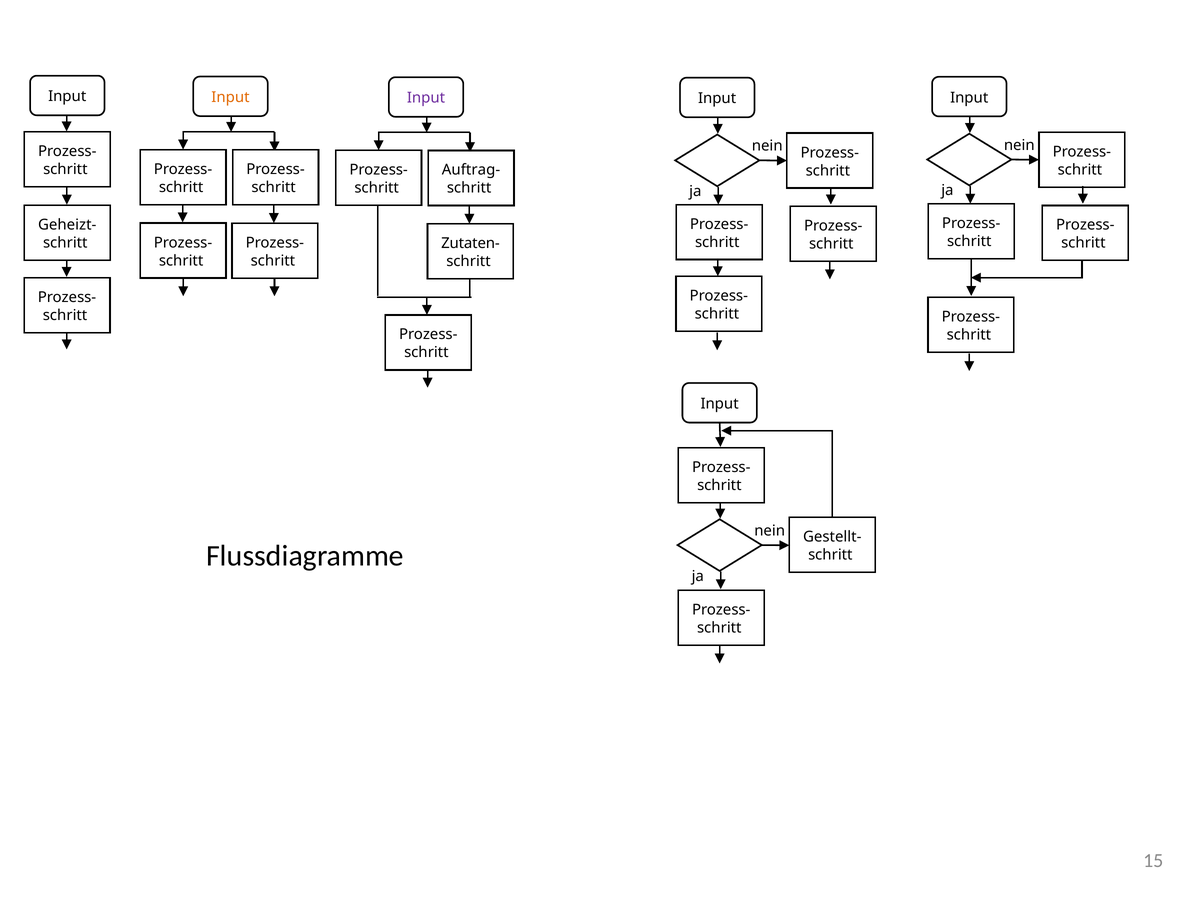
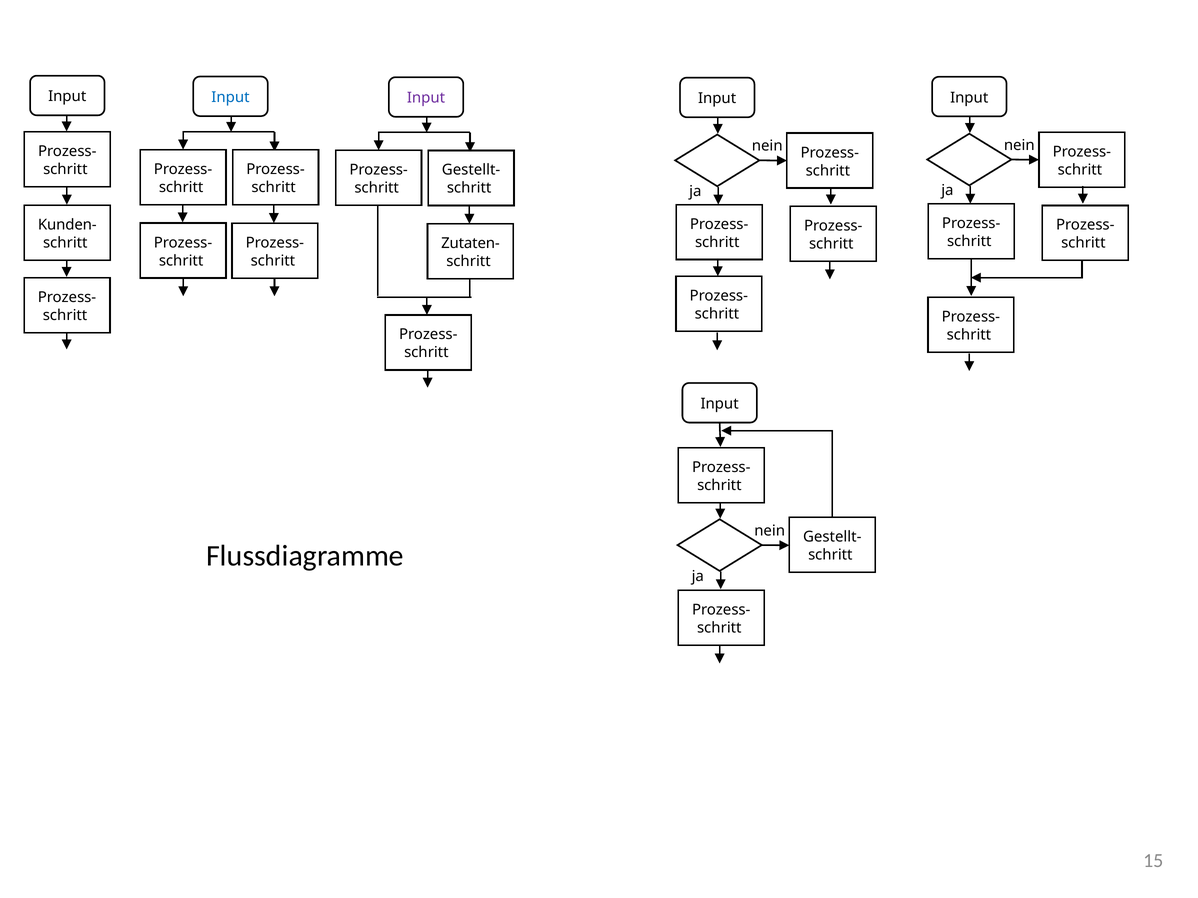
Input at (230, 97) colour: orange -> blue
Auftrag- at (471, 170): Auftrag- -> Gestellt-
Geheizt-: Geheizt- -> Kunden-
